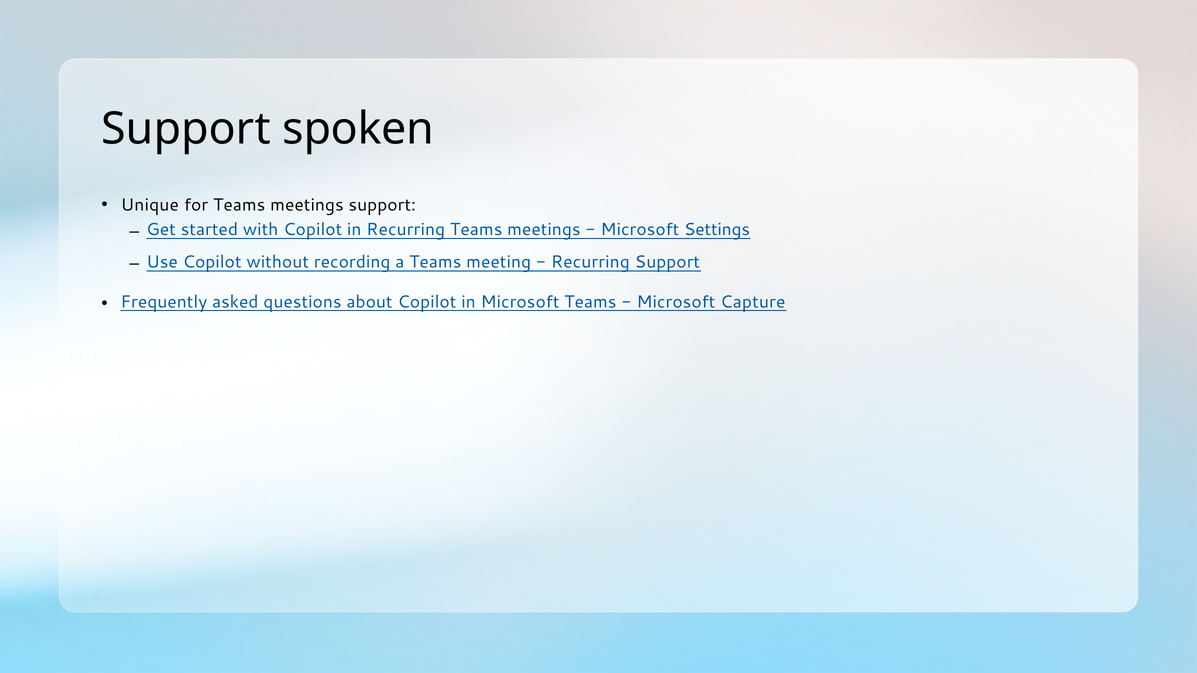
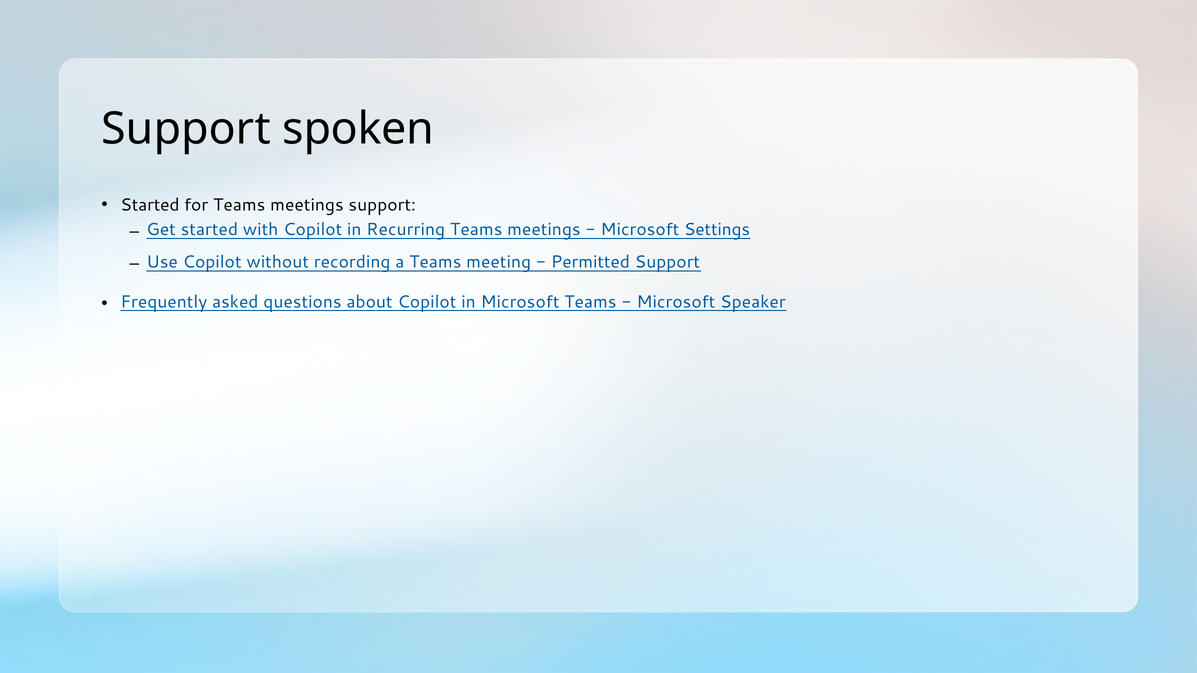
Unique at (150, 205): Unique -> Started
Recurring at (590, 262): Recurring -> Permitted
Capture: Capture -> Speaker
